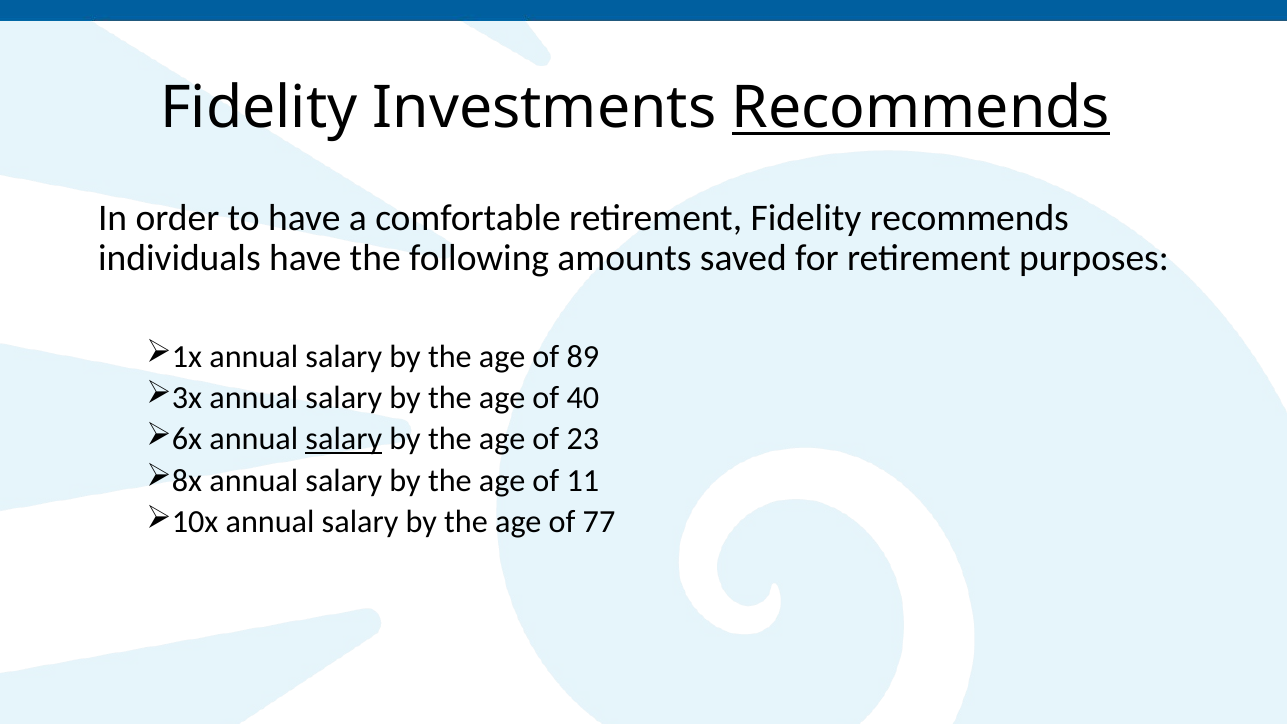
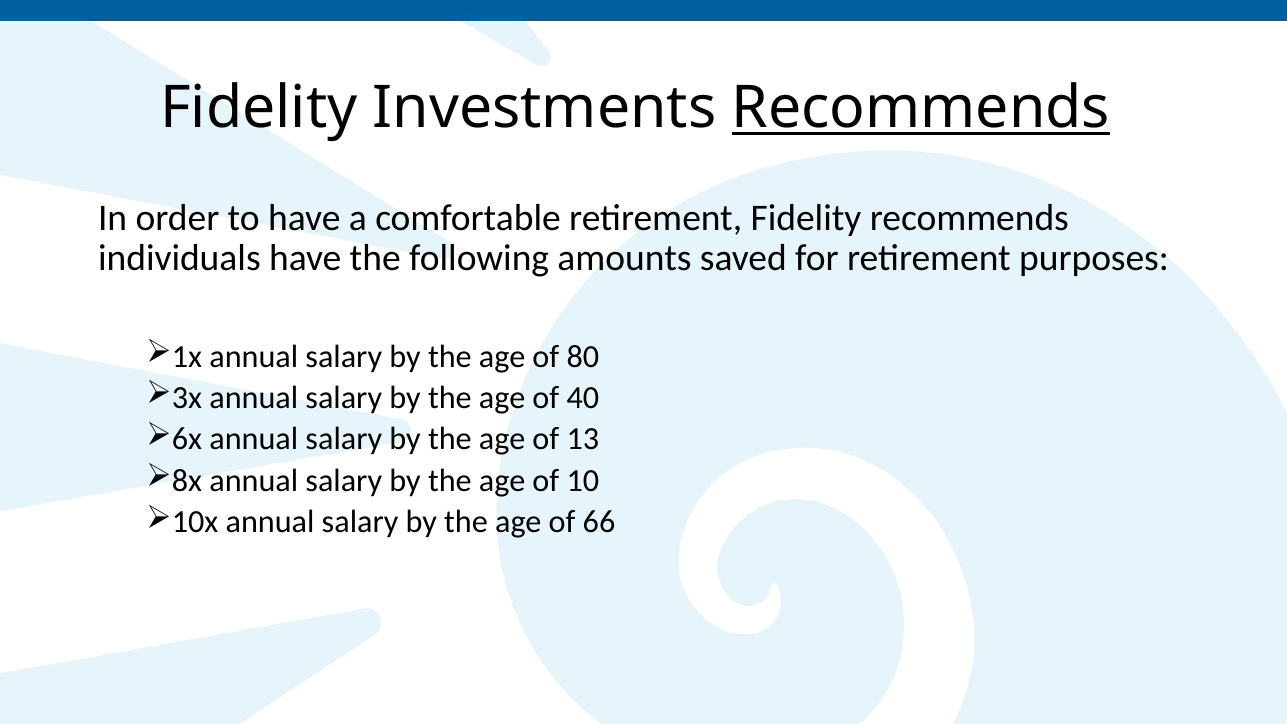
89: 89 -> 80
salary at (344, 439) underline: present -> none
23: 23 -> 13
11: 11 -> 10
77: 77 -> 66
